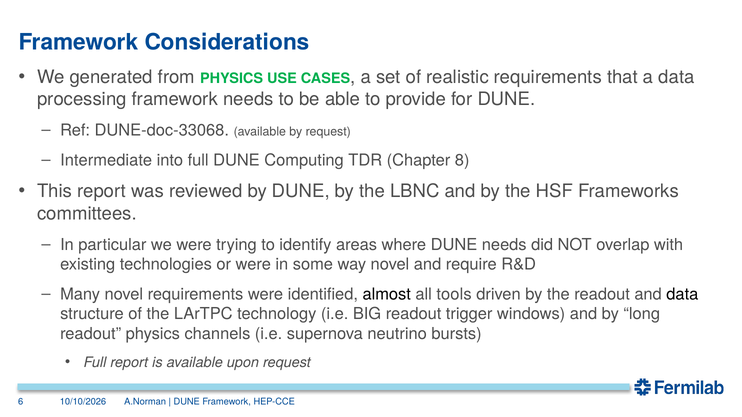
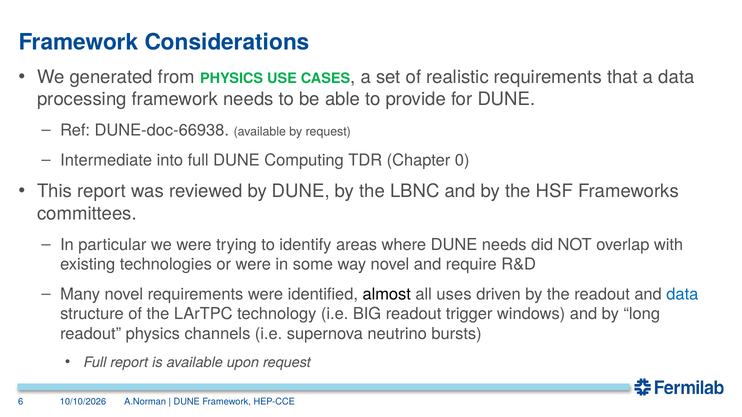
DUNE-doc-33068: DUNE-doc-33068 -> DUNE-doc-66938
8: 8 -> 0
tools: tools -> uses
data at (682, 294) colour: black -> blue
